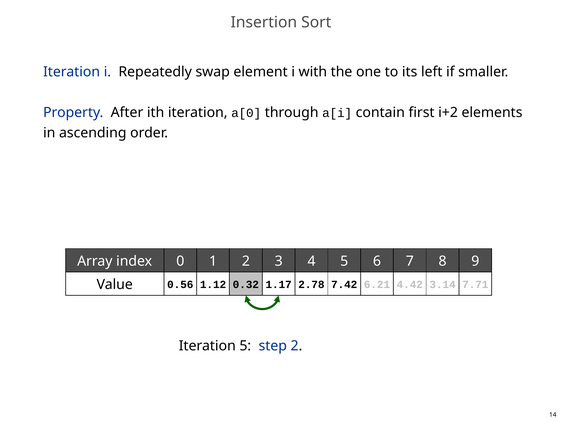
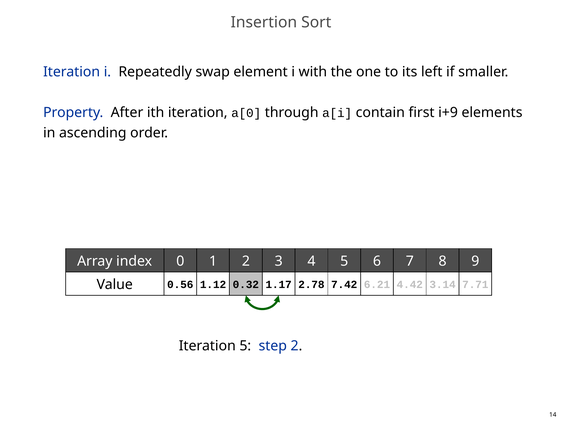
i+2: i+2 -> i+9
